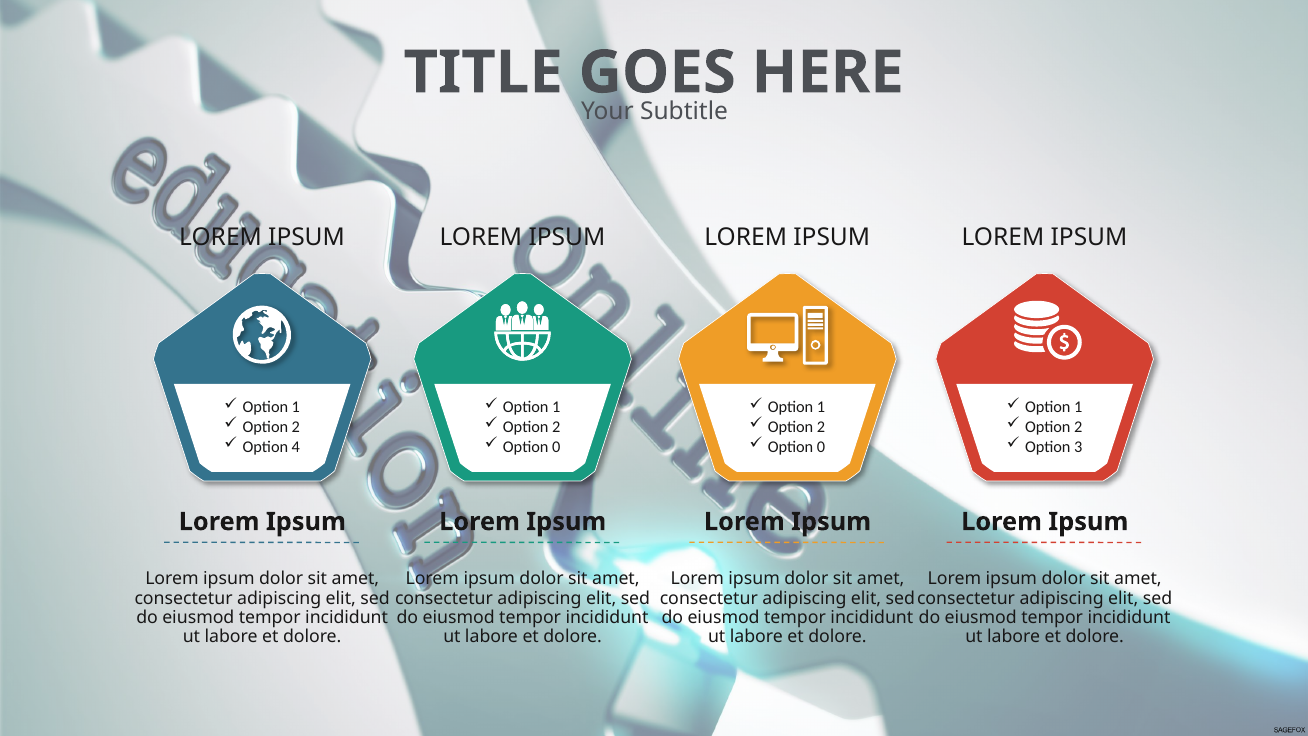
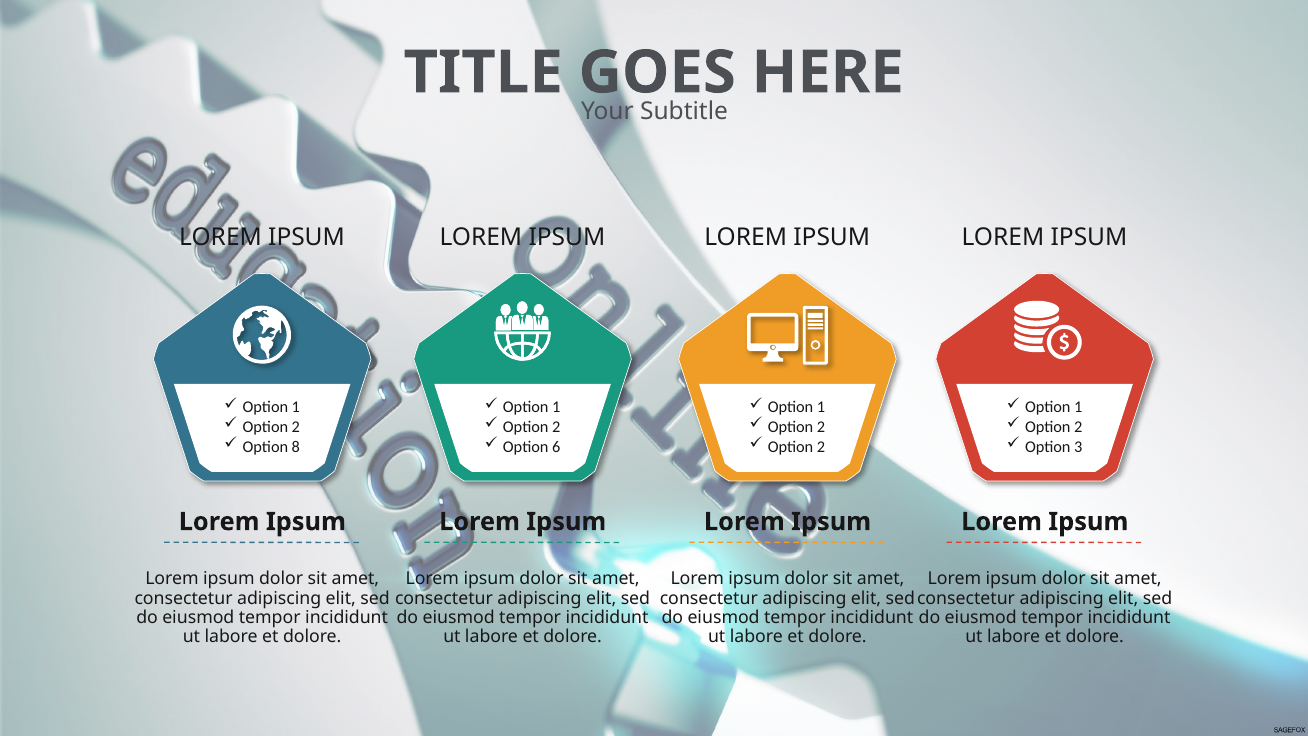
4: 4 -> 8
0 at (556, 446): 0 -> 6
0 at (821, 446): 0 -> 2
